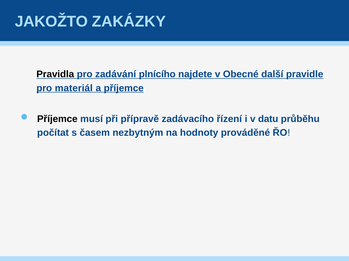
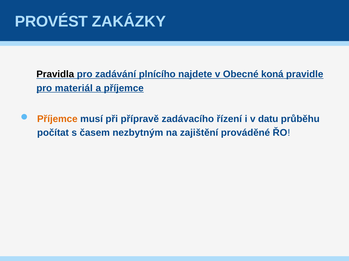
JAKOŽTO: JAKOŽTO -> PROVÉST
další: další -> koná
Příjemce at (57, 119) colour: black -> orange
hodnoty: hodnoty -> zajištění
